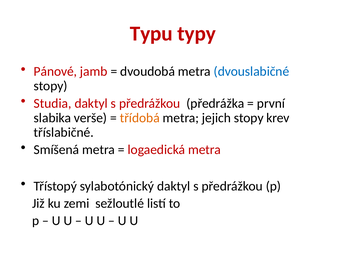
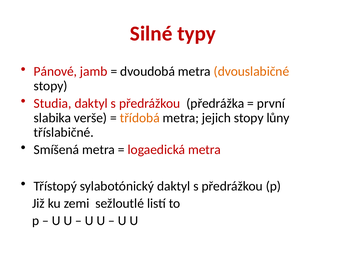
Typu: Typu -> Silné
dvouslabičné colour: blue -> orange
krev: krev -> lůny
